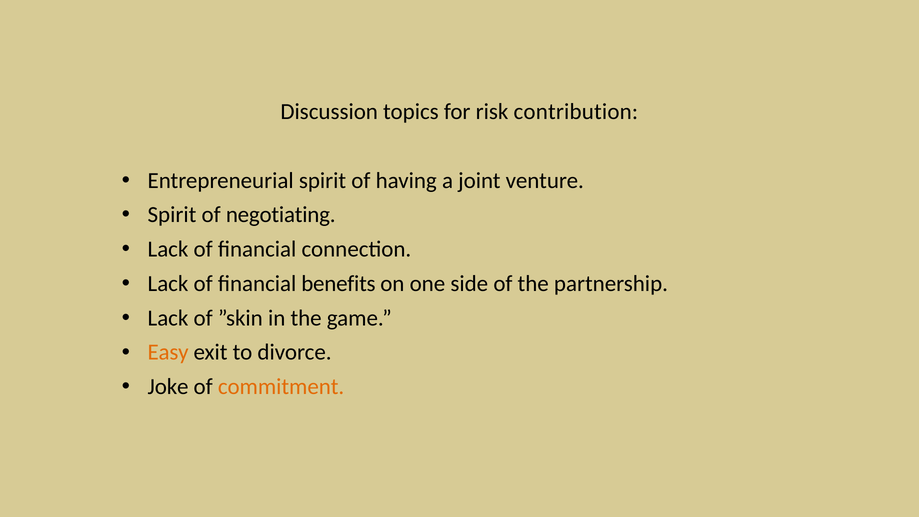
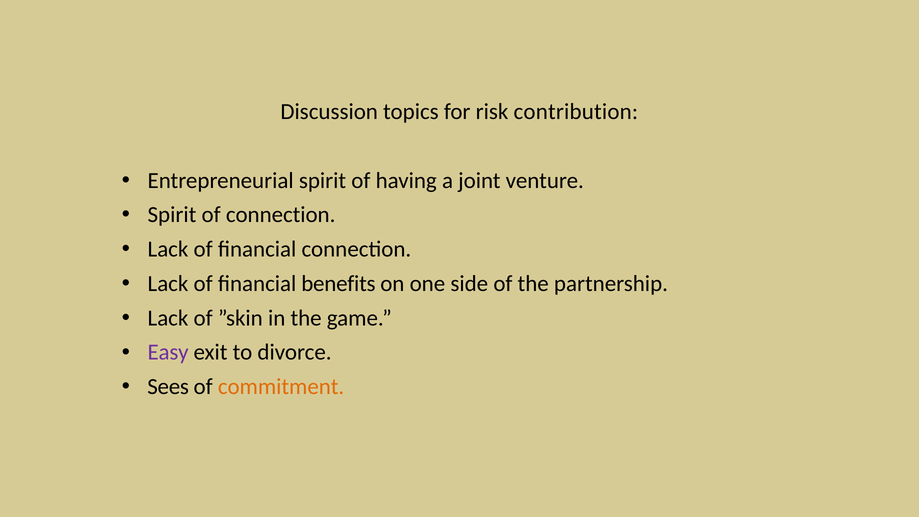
of negotiating: negotiating -> connection
Easy colour: orange -> purple
Joke: Joke -> Sees
